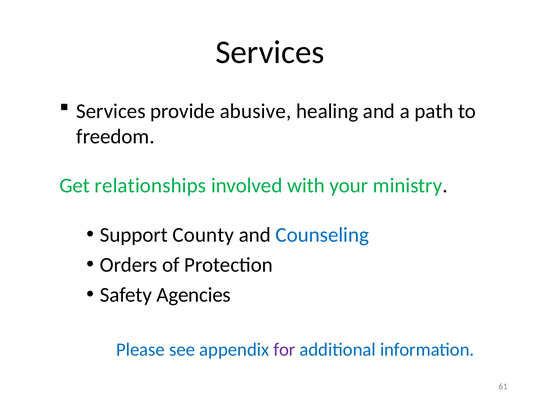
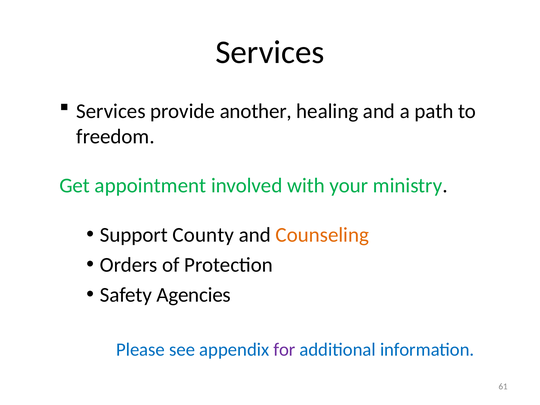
abusive: abusive -> another
relationships: relationships -> appointment
Counseling colour: blue -> orange
